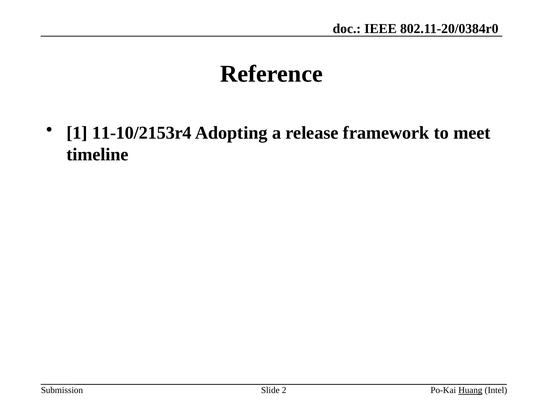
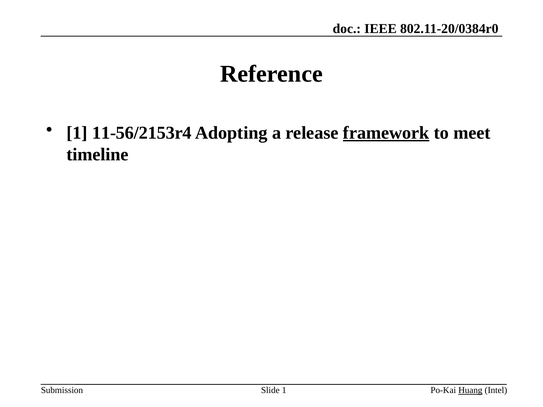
11-10/2153r4: 11-10/2153r4 -> 11-56/2153r4
framework underline: none -> present
Slide 2: 2 -> 1
